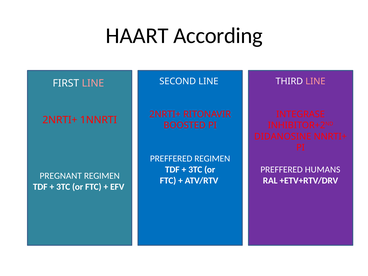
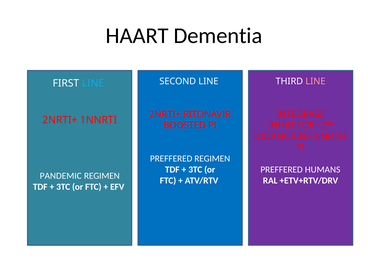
According: According -> Dementia
LINE at (93, 83) colour: pink -> light blue
PREGNANT: PREGNANT -> PANDEMIC
